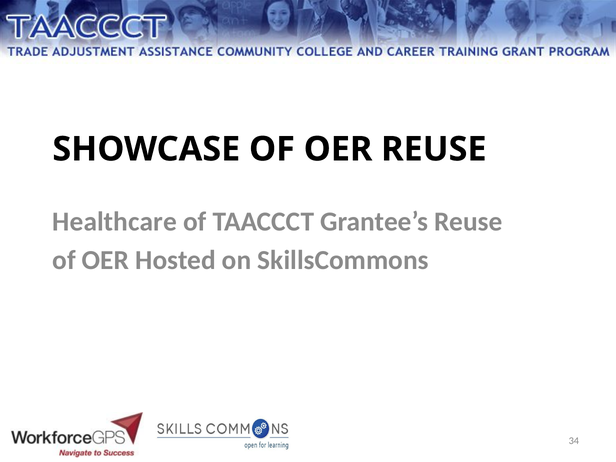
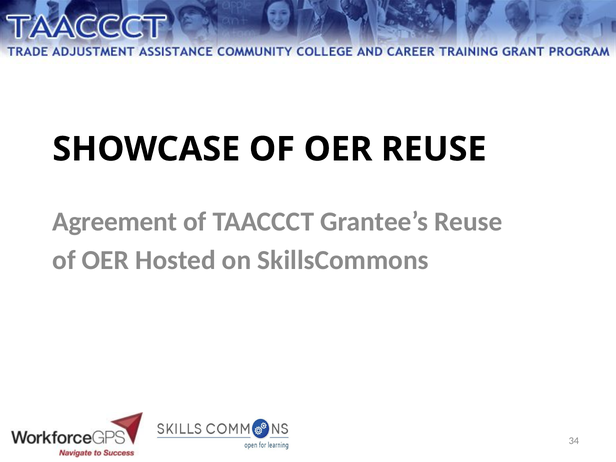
Healthcare: Healthcare -> Agreement
